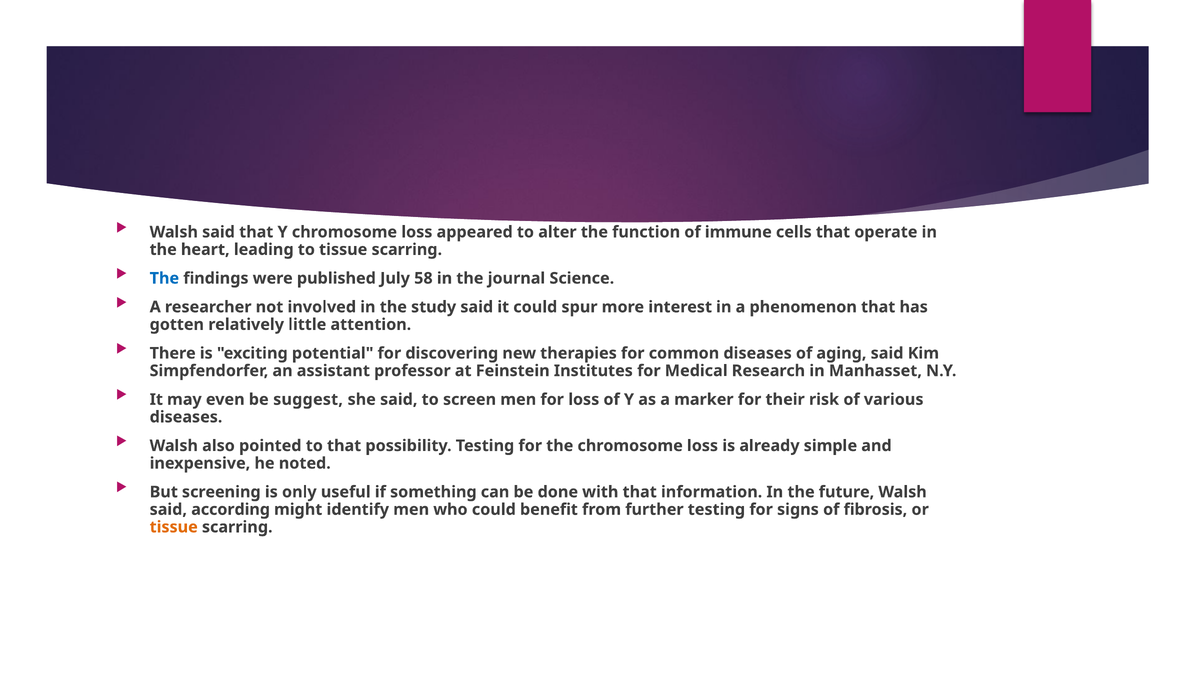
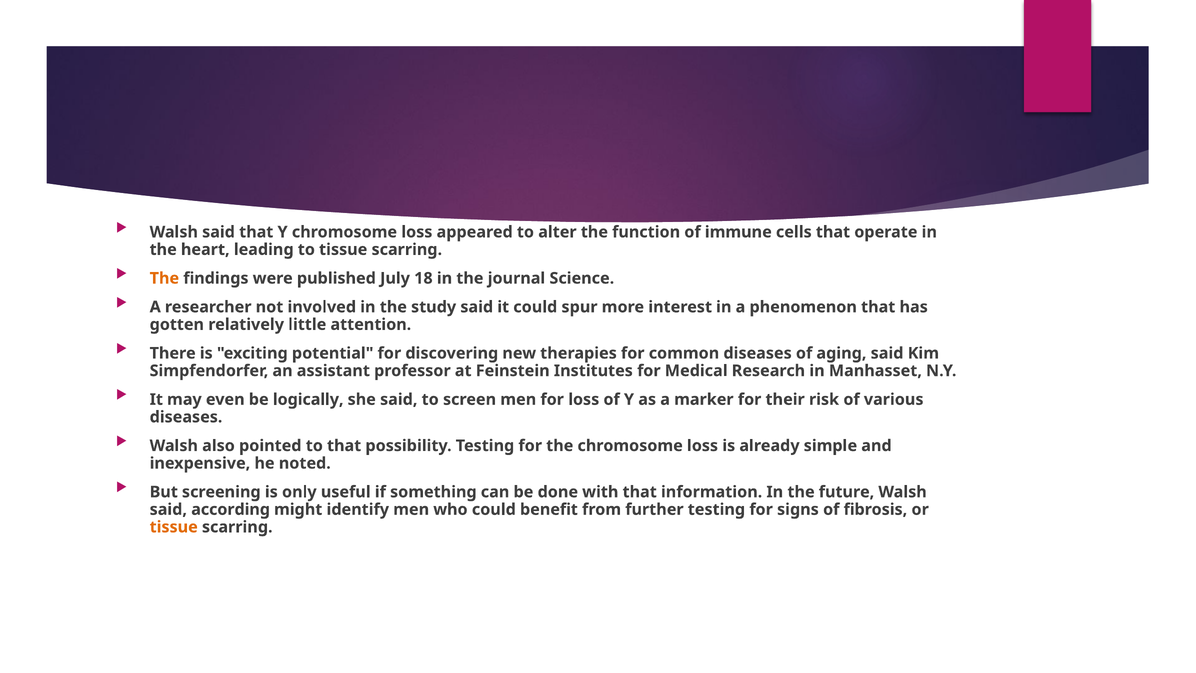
The at (164, 278) colour: blue -> orange
58: 58 -> 18
suggest: suggest -> logically
